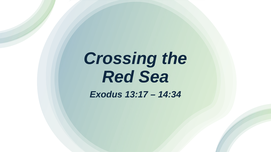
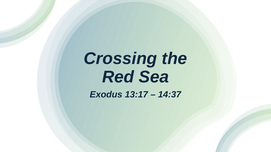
14:34: 14:34 -> 14:37
